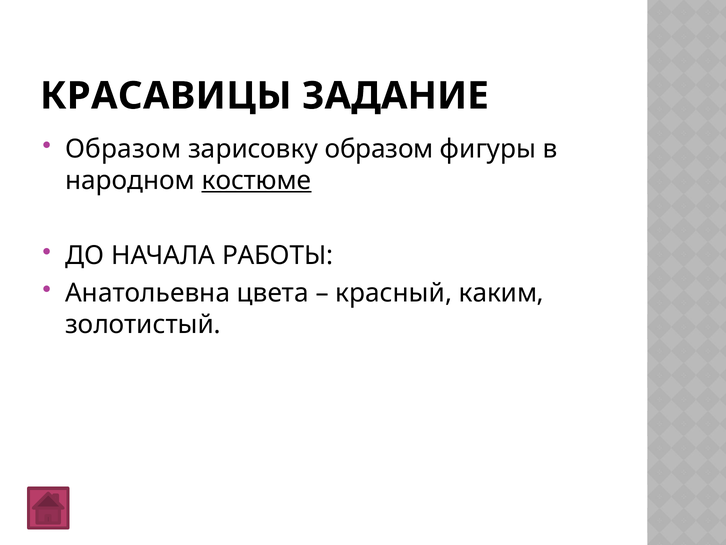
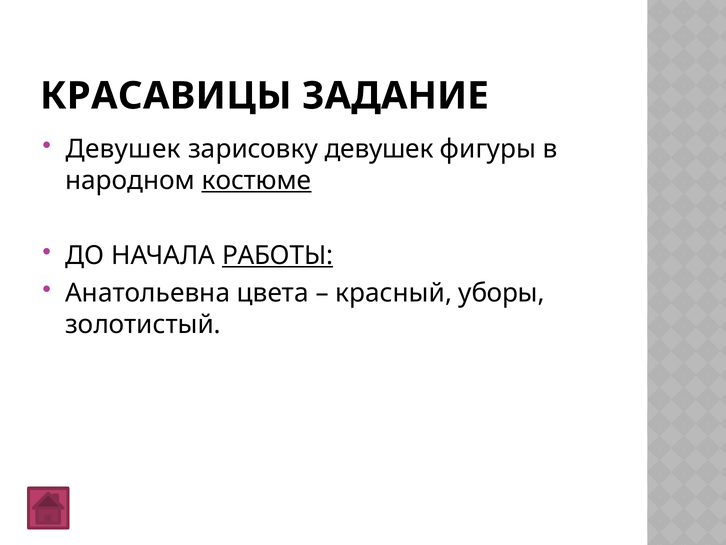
Образом at (123, 149): Образом -> Девушек
зарисовку образом: образом -> девушек
РАБОТЫ underline: none -> present
каким: каким -> уборы
